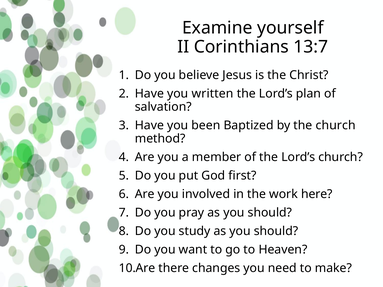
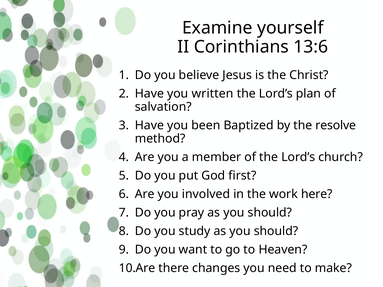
13:7: 13:7 -> 13:6
the church: church -> resolve
